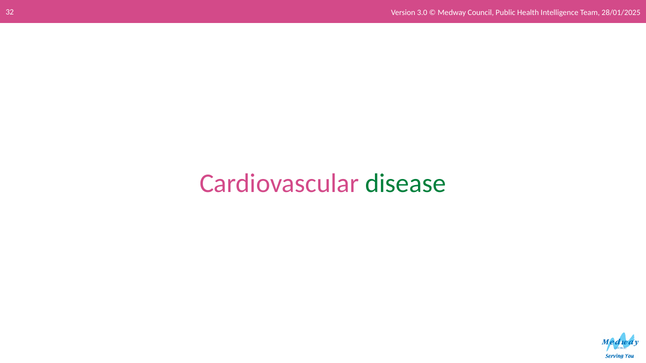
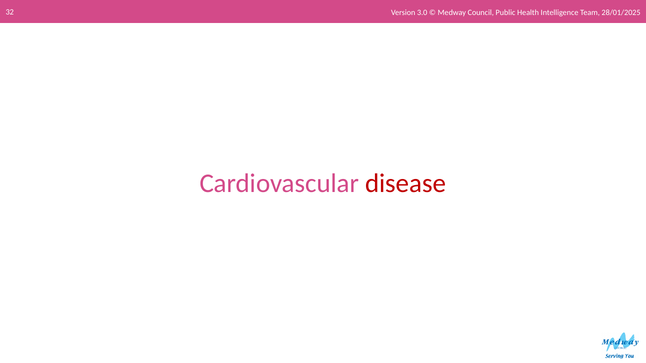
disease colour: green -> red
